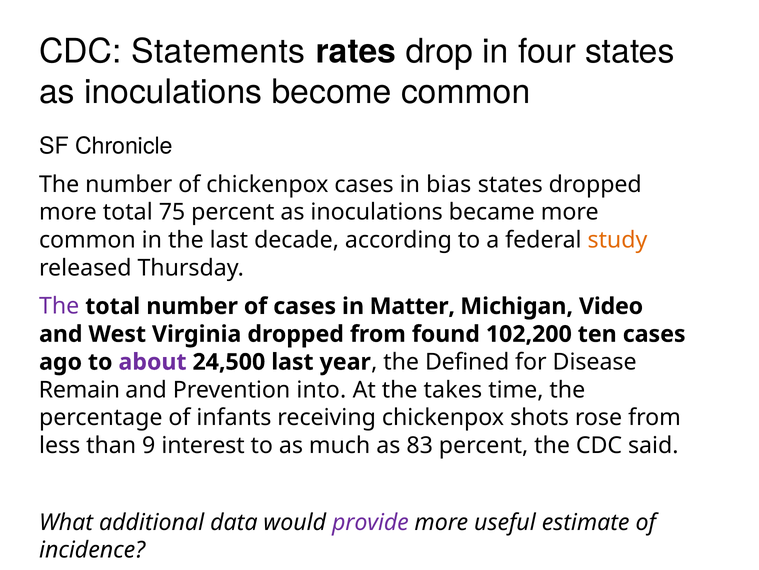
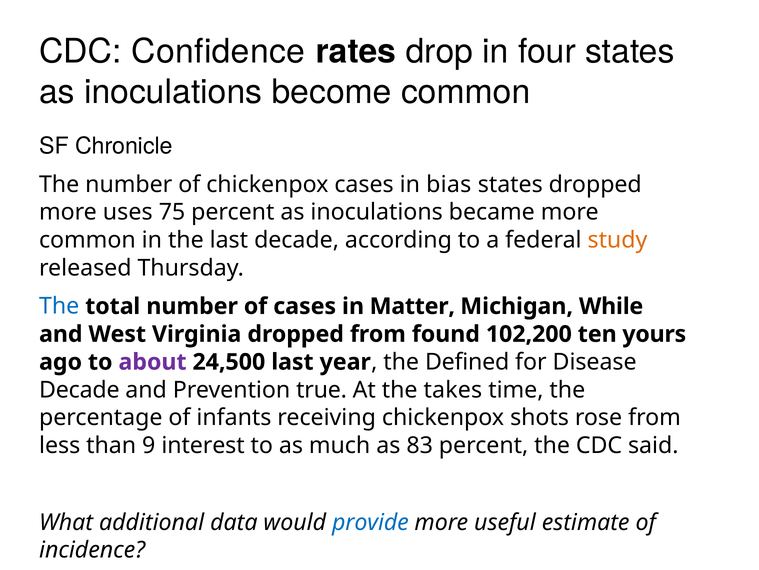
Statements: Statements -> Confidence
more total: total -> uses
The at (59, 306) colour: purple -> blue
Video: Video -> While
ten cases: cases -> yours
Remain at (79, 389): Remain -> Decade
into: into -> true
provide colour: purple -> blue
